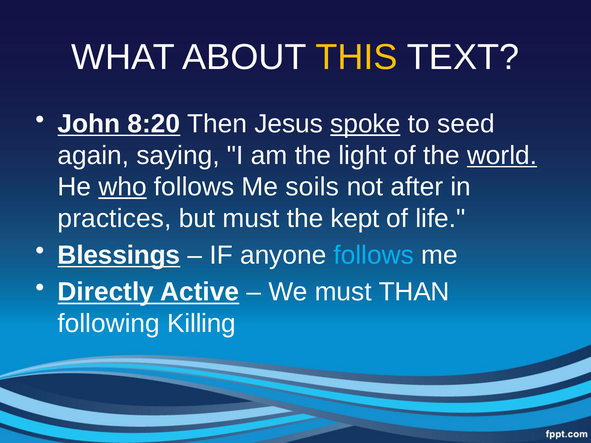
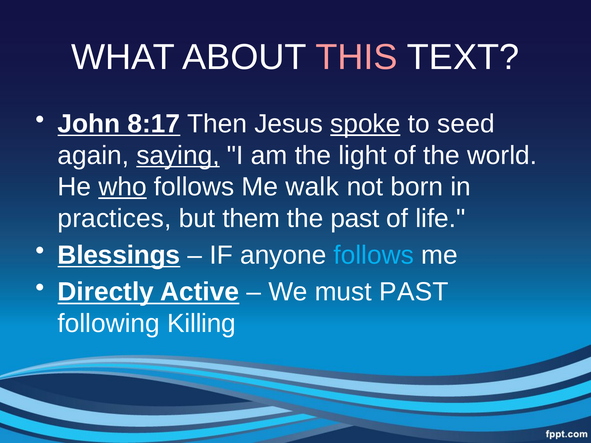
THIS colour: yellow -> pink
8:20: 8:20 -> 8:17
saying underline: none -> present
world underline: present -> none
soils: soils -> walk
after: after -> born
but must: must -> them
the kept: kept -> past
must THAN: THAN -> PAST
